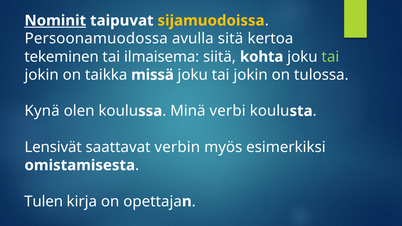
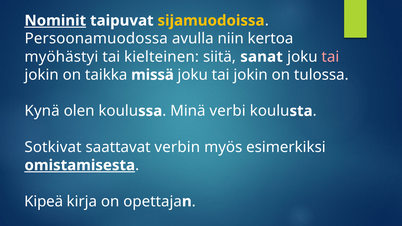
sitä: sitä -> niin
tekeminen: tekeminen -> myöhästyi
ilmaisema: ilmaisema -> kielteinen
kohta: kohta -> sanat
tai at (330, 57) colour: light green -> pink
Lensivät: Lensivät -> Sotkivat
omistamisesta underline: none -> present
Tulen: Tulen -> Kipeä
